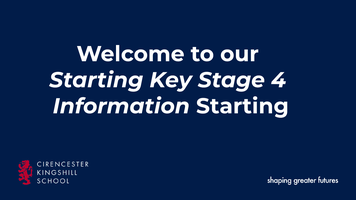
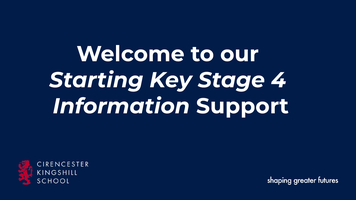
Information Starting: Starting -> Support
